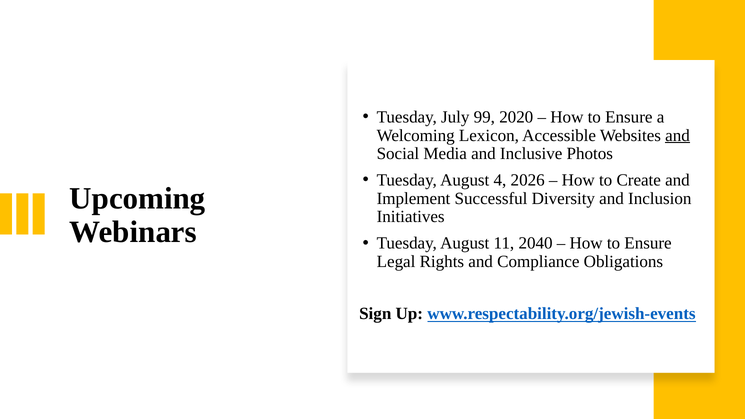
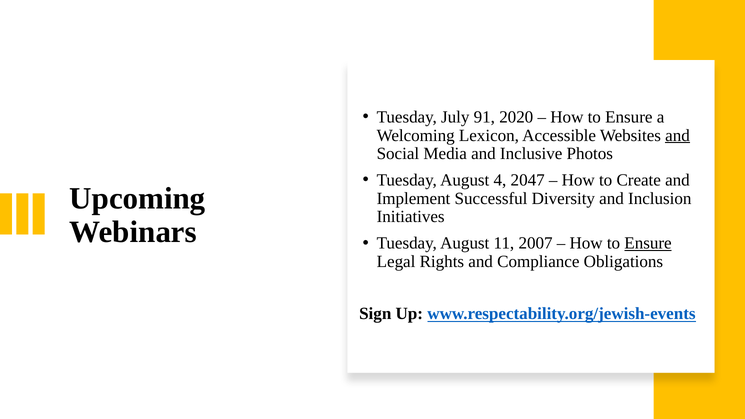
99: 99 -> 91
2026: 2026 -> 2047
2040: 2040 -> 2007
Ensure at (648, 243) underline: none -> present
